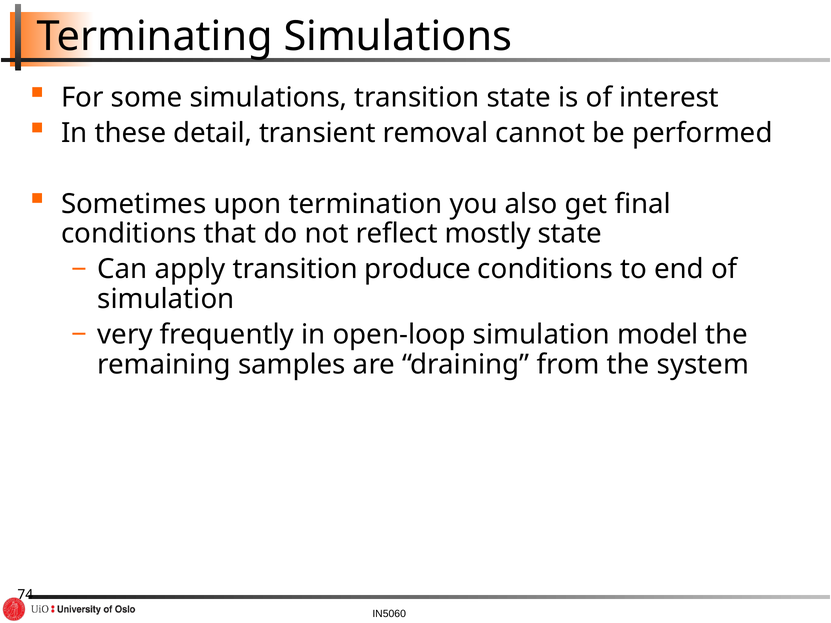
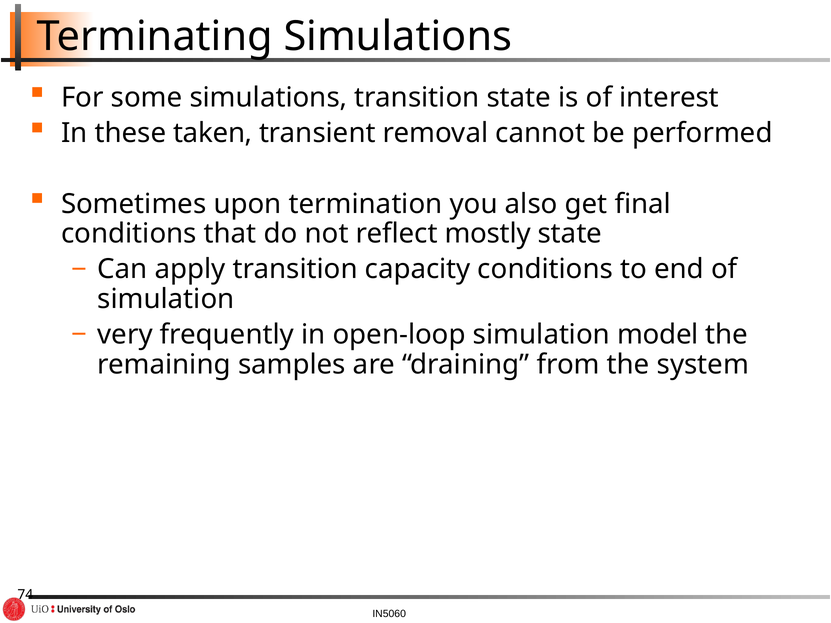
detail: detail -> taken
produce: produce -> capacity
